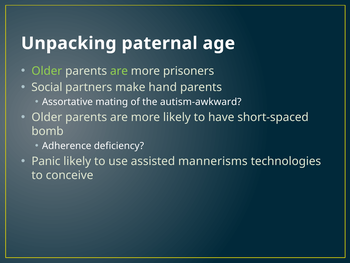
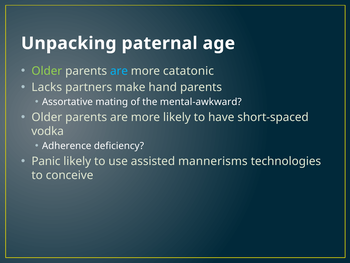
are at (119, 71) colour: light green -> light blue
prisoners: prisoners -> catatonic
Social: Social -> Lacks
autism-awkward: autism-awkward -> mental-awkward
bomb: bomb -> vodka
